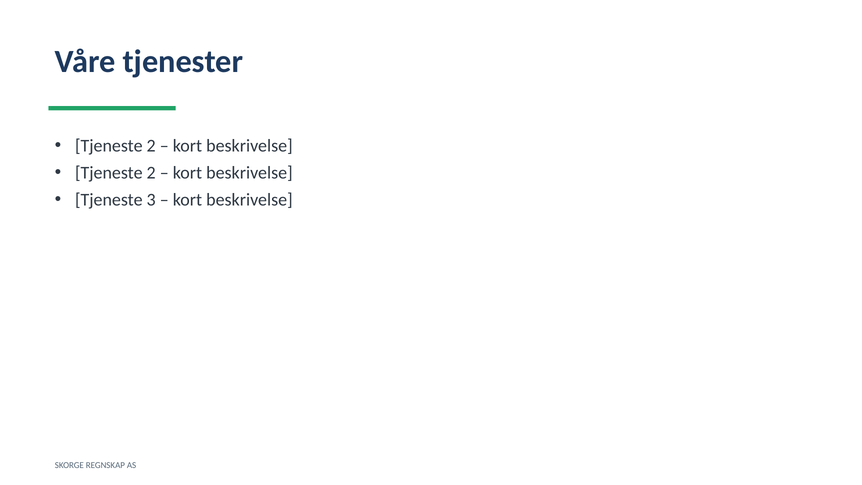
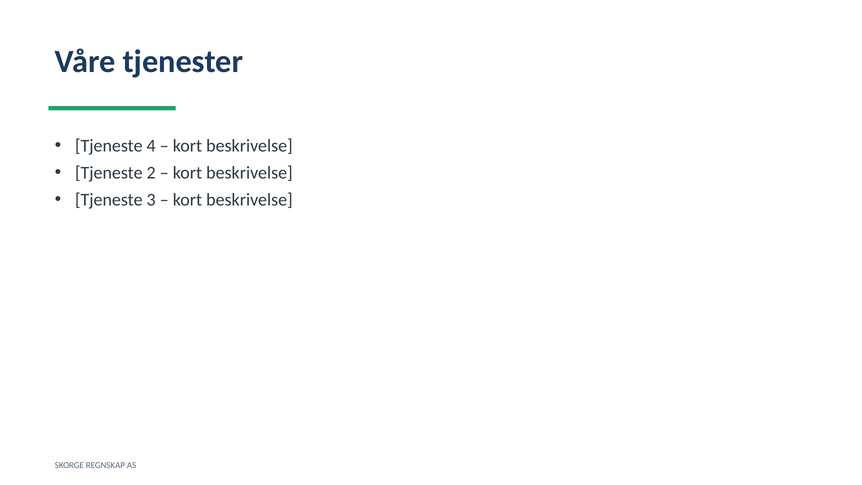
2 at (151, 146): 2 -> 4
